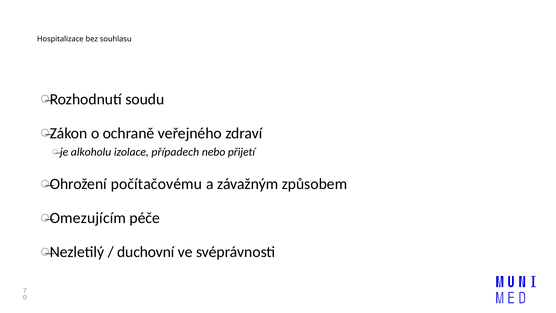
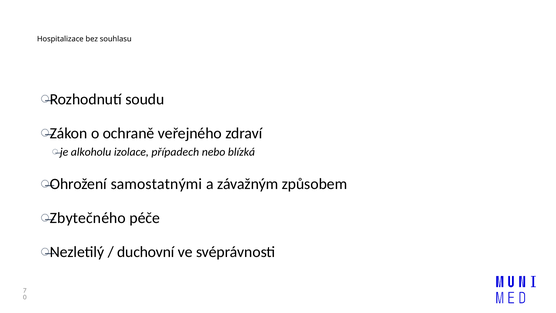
přijetí: přijetí -> blízká
počítačovému: počítačovému -> samostatnými
Omezujícím: Omezujícím -> Zbytečného
